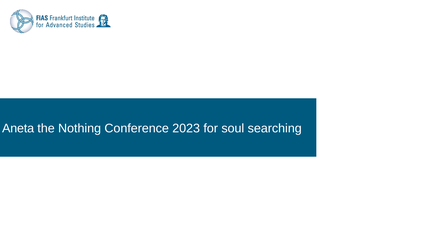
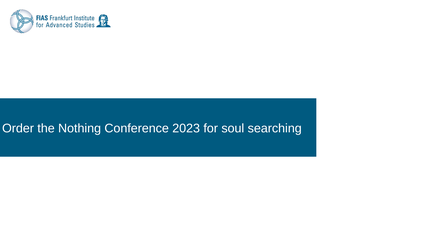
Aneta: Aneta -> Order
